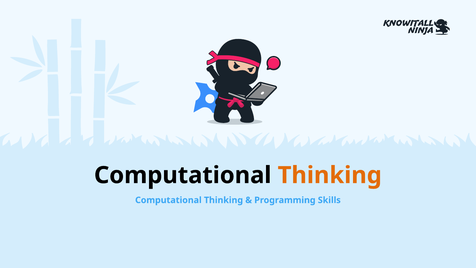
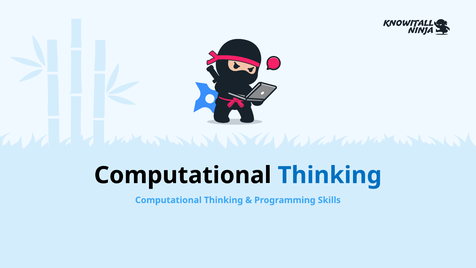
Thinking at (330, 175) colour: orange -> blue
